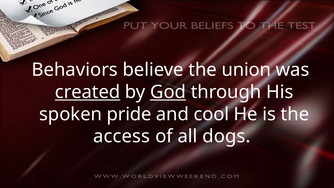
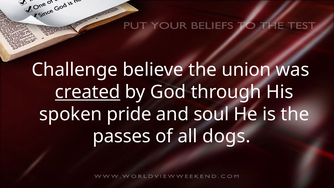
Behaviors: Behaviors -> Challenge
God underline: present -> none
cool: cool -> soul
access: access -> passes
